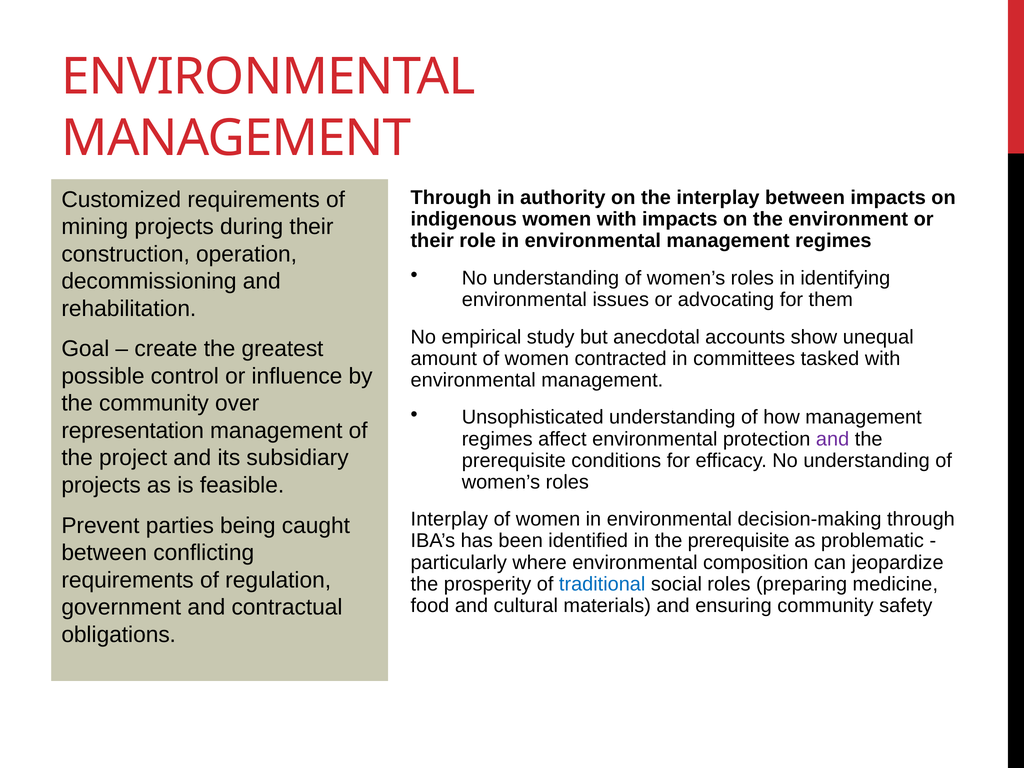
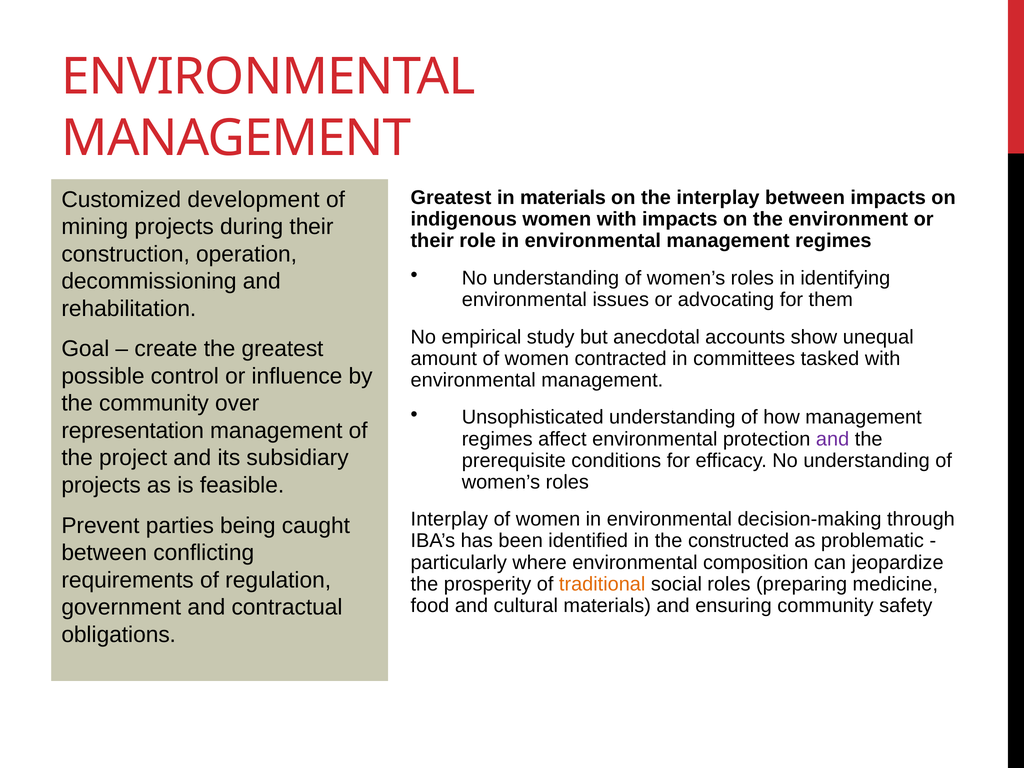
Through at (451, 198): Through -> Greatest
in authority: authority -> materials
Customized requirements: requirements -> development
in the prerequisite: prerequisite -> constructed
traditional colour: blue -> orange
